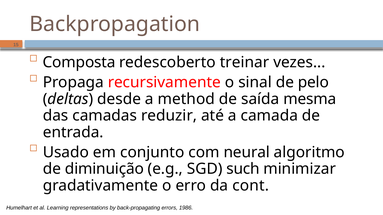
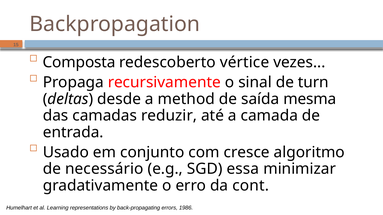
treinar: treinar -> vértice
pelo: pelo -> turn
neural: neural -> cresce
diminuição: diminuição -> necessário
such: such -> essa
